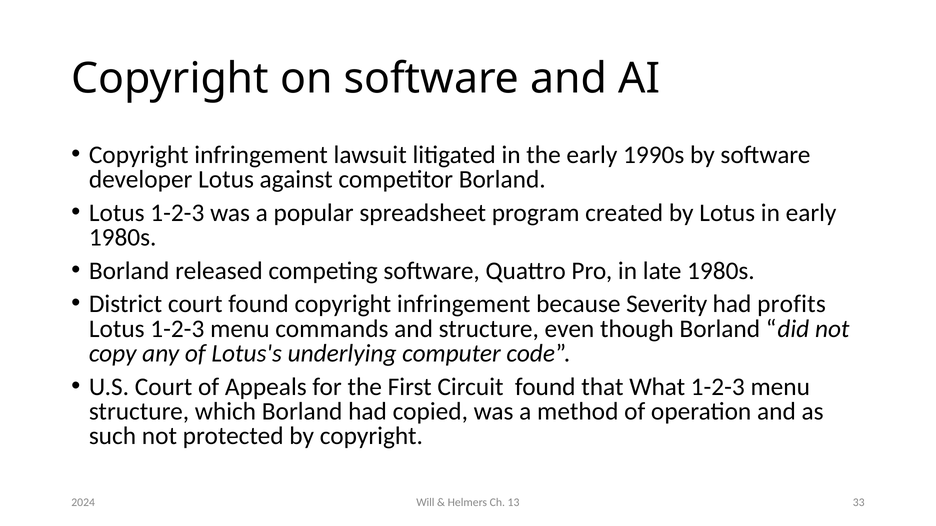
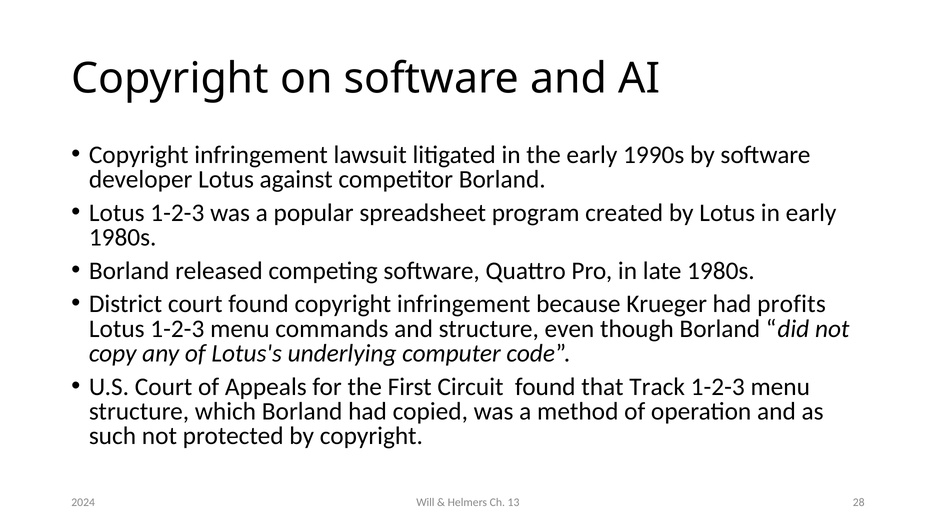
Severity: Severity -> Krueger
What: What -> Track
33: 33 -> 28
